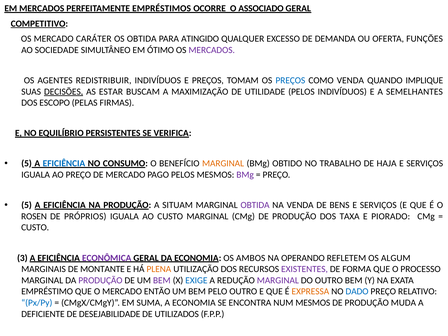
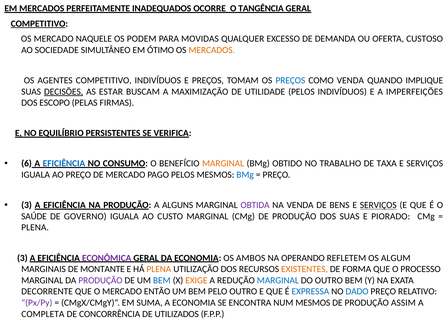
EMPRÉSTIMOS: EMPRÉSTIMOS -> INADEQUADOS
ASSOCIADO: ASSOCIADO -> TANGÊNCIA
CARÁTER: CARÁTER -> NAQUELE
OS OBTIDA: OBTIDA -> PODEM
ATINGIDO: ATINGIDO -> MOVIDAS
FUNÇÕES: FUNÇÕES -> CUSTOSO
MERCADOS at (212, 50) colour: purple -> orange
AGENTES REDISTRIBUIR: REDISTRIBUIR -> COMPETITIVO
SEMELHANTES: SEMELHANTES -> IMPERFEIÇÕES
5 at (27, 164): 5 -> 6
HAJA: HAJA -> TAXA
BMg at (245, 175) colour: purple -> blue
5 at (27, 205): 5 -> 3
SITUAM: SITUAM -> ALGUNS
SERVIÇOS at (378, 205) underline: none -> present
ROSEN: ROSEN -> SAÚDE
PRÓPRIOS: PRÓPRIOS -> GOVERNO
DOS TAXA: TAXA -> SUAS
CUSTO at (35, 228): CUSTO -> PLENA
EXISTENTES colour: purple -> orange
BEM at (162, 280) colour: purple -> blue
EXIGE colour: blue -> orange
MARGINAL at (278, 280) colour: purple -> blue
EMPRÉSTIMO: EMPRÉSTIMO -> DECORRENTE
EXPRESSA colour: orange -> blue
Px/Py colour: blue -> purple
MUDA: MUDA -> ASSIM
DEFICIENTE: DEFICIENTE -> COMPLETA
DESEJABILIDADE: DESEJABILIDADE -> CONCORRÊNCIA
